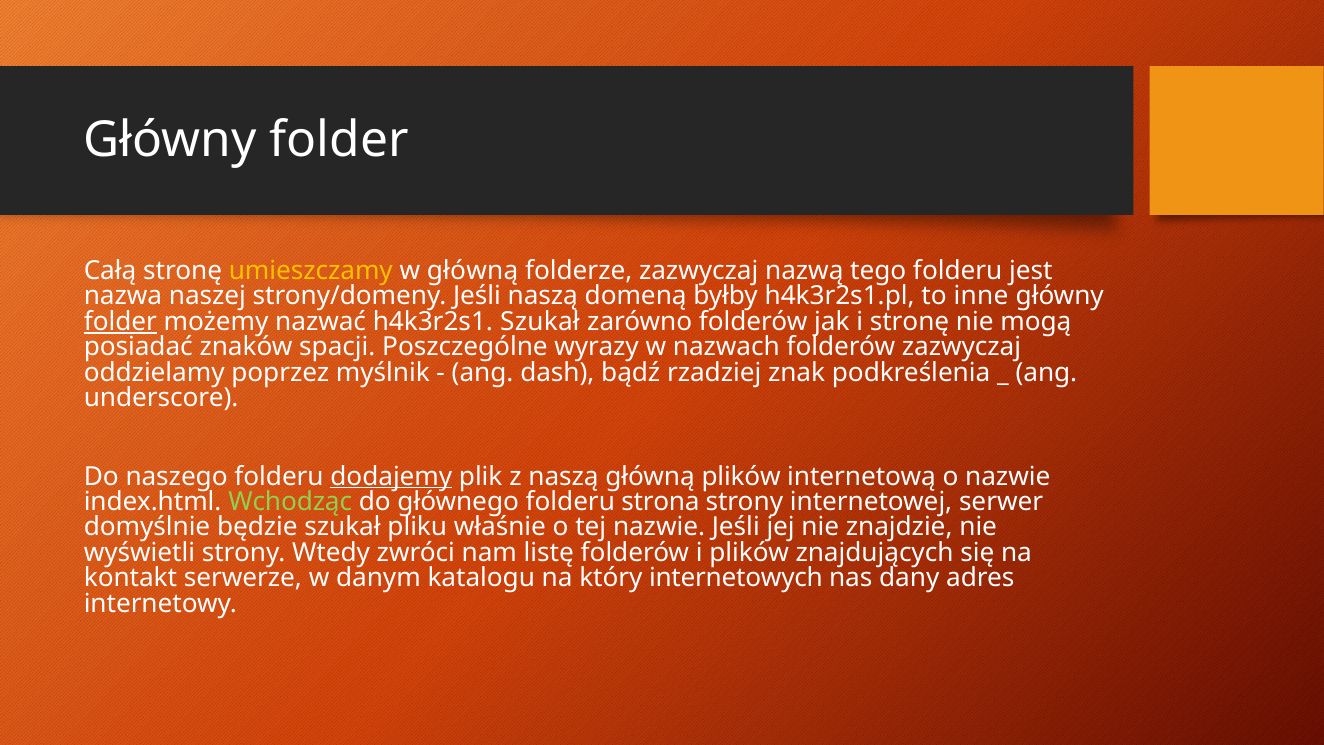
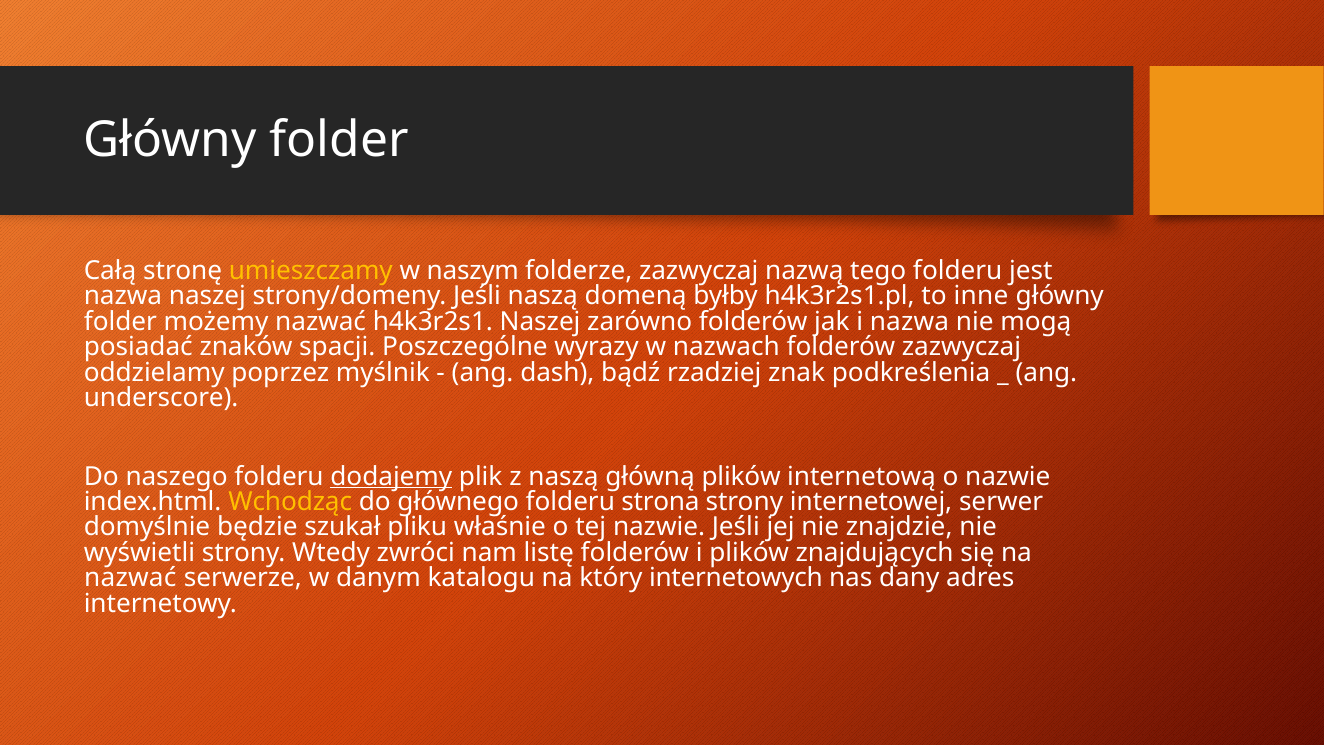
w główną: główną -> naszym
folder at (120, 321) underline: present -> none
h4k3r2s1 Szukał: Szukał -> Naszej
i stronę: stronę -> nazwa
Wchodząc colour: light green -> yellow
kontakt at (130, 578): kontakt -> nazwać
